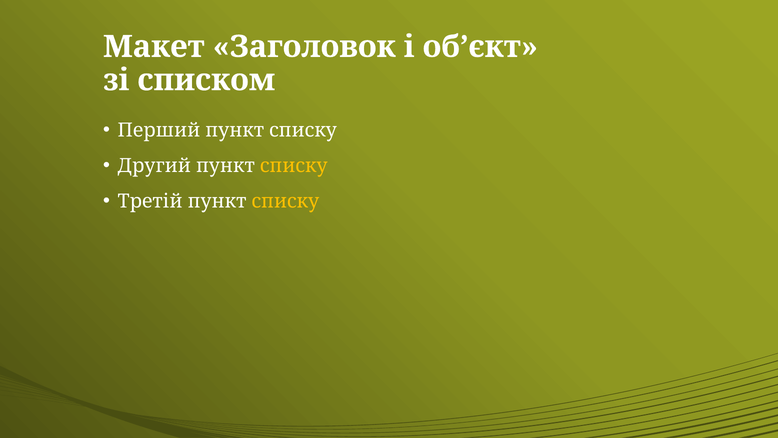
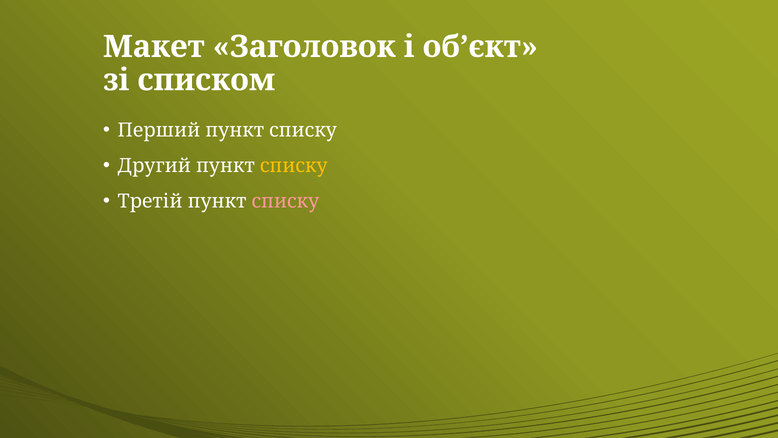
списку at (285, 201) colour: yellow -> pink
